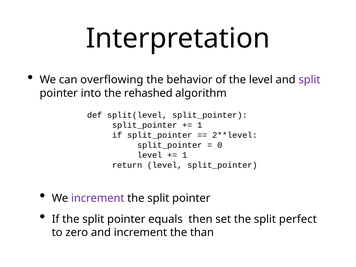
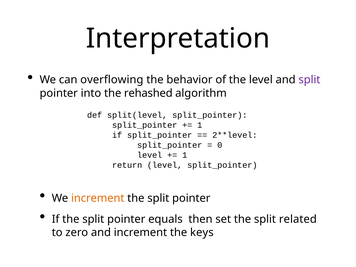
increment at (98, 198) colour: purple -> orange
perfect: perfect -> related
than: than -> keys
